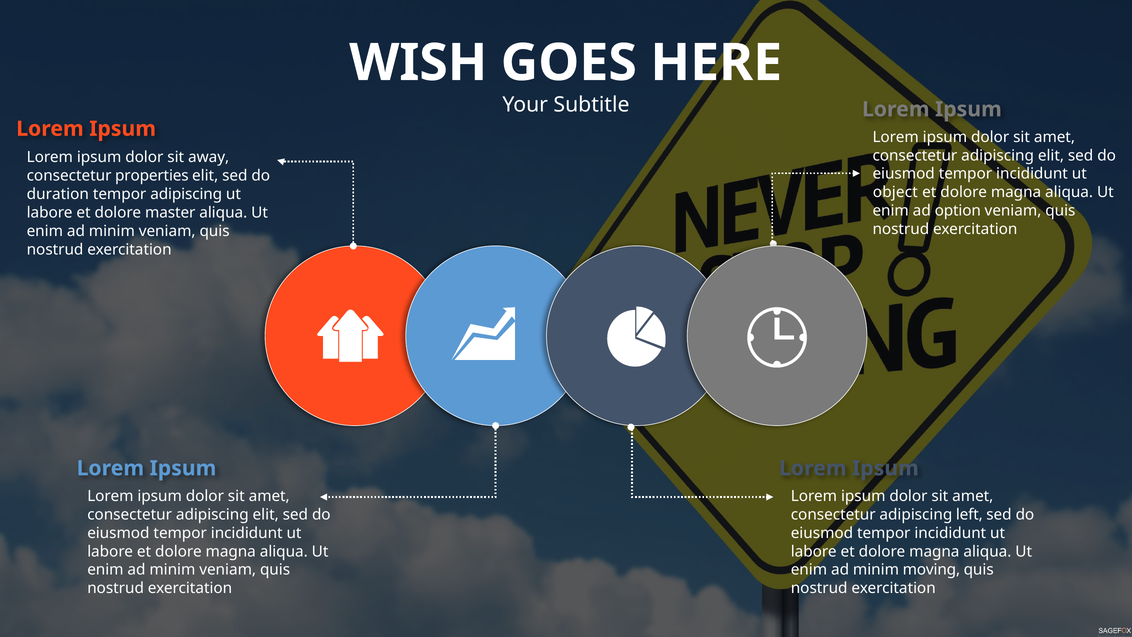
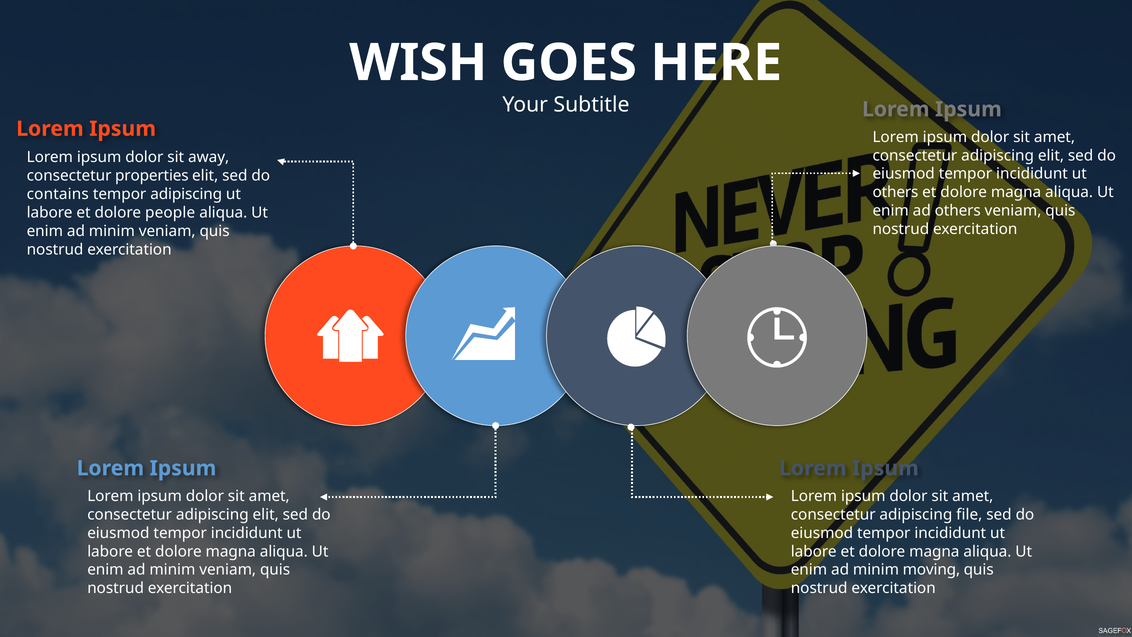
object at (895, 192): object -> others
duration: duration -> contains
ad option: option -> others
master: master -> people
left: left -> file
